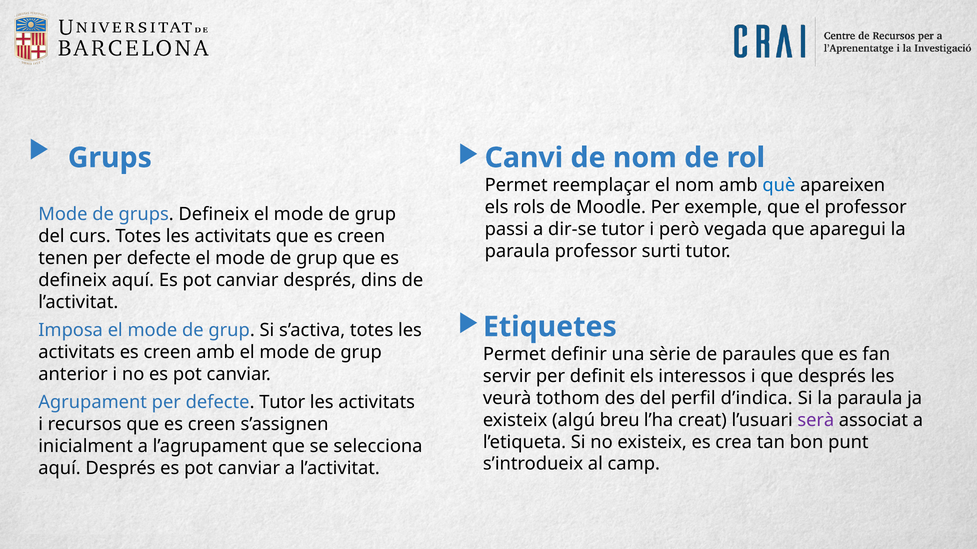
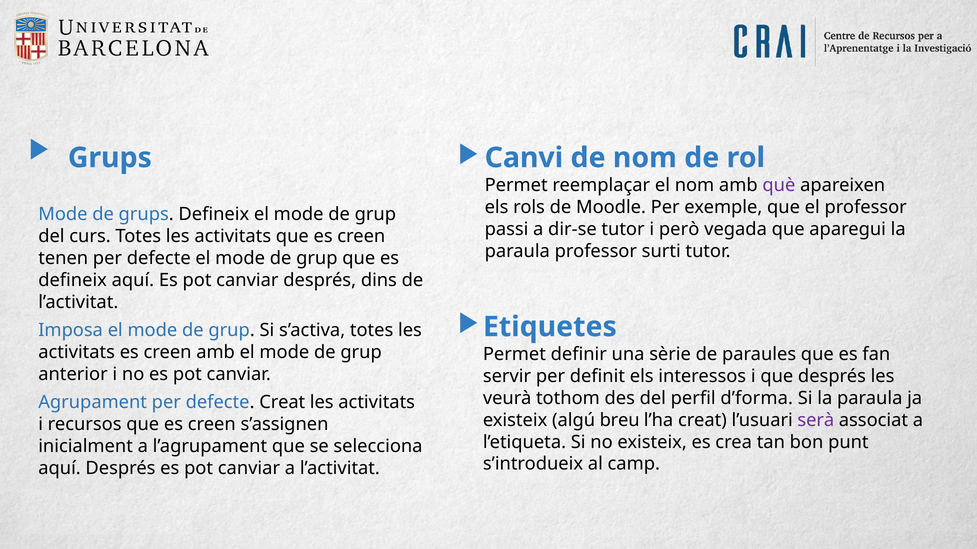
què colour: blue -> purple
d’indica: d’indica -> d’forma
defecte Tutor: Tutor -> Creat
